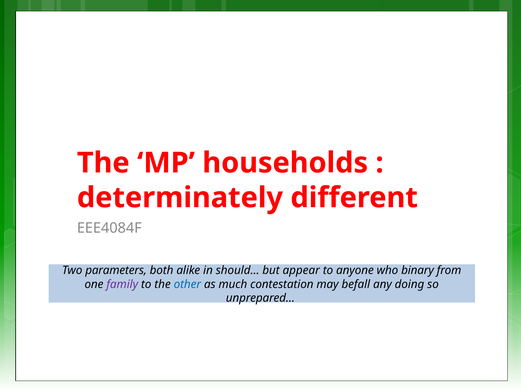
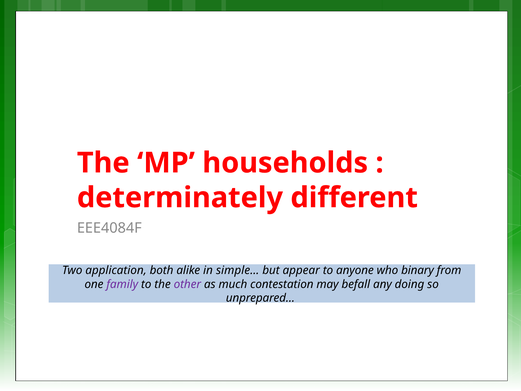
parameters: parameters -> application
should…: should… -> simple…
other colour: blue -> purple
